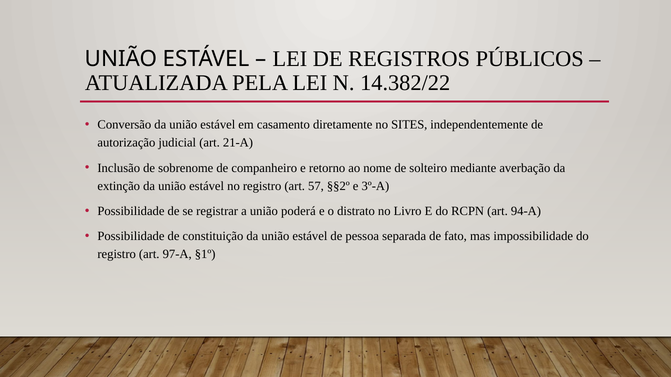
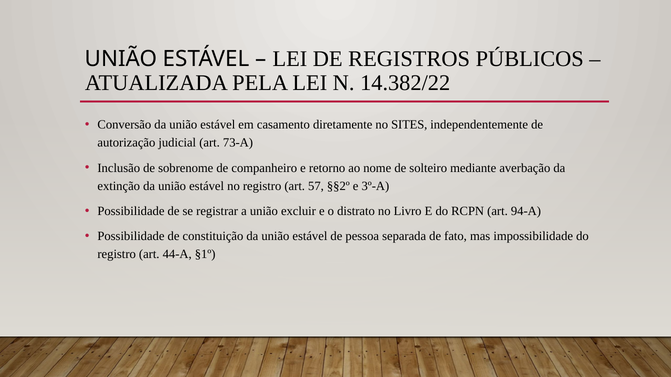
21-A: 21-A -> 73-A
poderá: poderá -> excluir
97-A: 97-A -> 44-A
